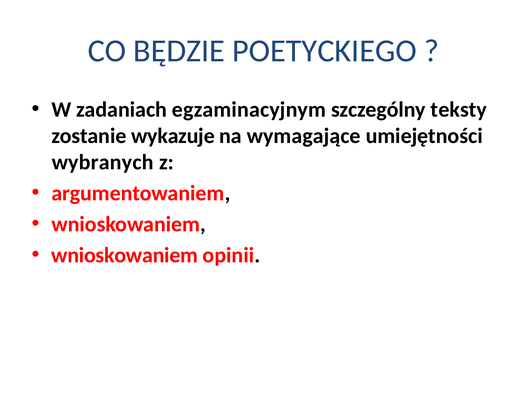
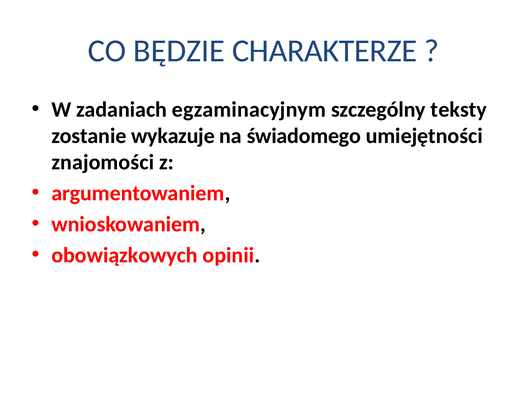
POETYCKIEGO: POETYCKIEGO -> CHARAKTERZE
wymagające: wymagające -> świadomego
wybranych: wybranych -> znajomości
wnioskowaniem at (125, 255): wnioskowaniem -> obowiązkowych
